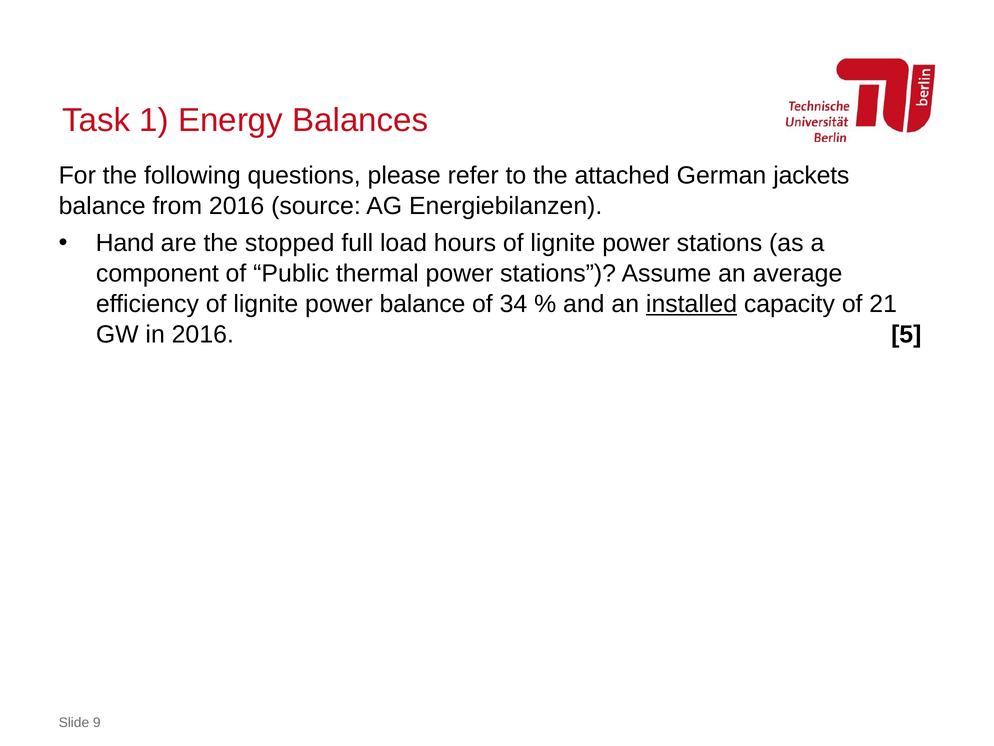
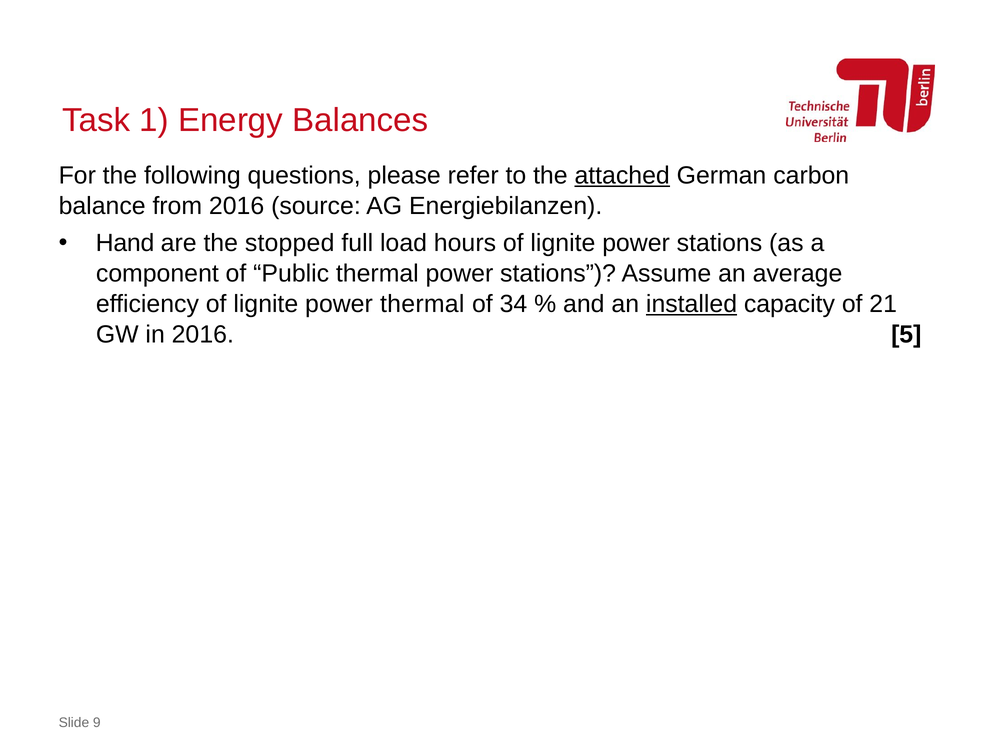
attached underline: none -> present
jackets: jackets -> carbon
power balance: balance -> thermal
